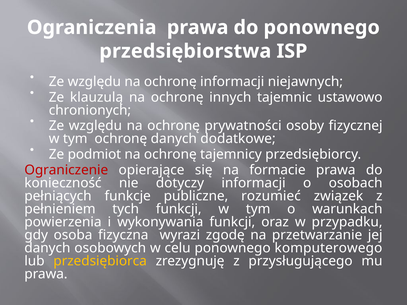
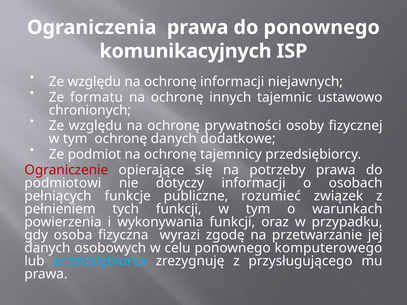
przedsiębiorstwa: przedsiębiorstwa -> komunikacyjnych
klauzulą: klauzulą -> formatu
formacie: formacie -> potrzeby
konieczność: konieczność -> podmiotowi
przedsiębiorca colour: yellow -> light blue
